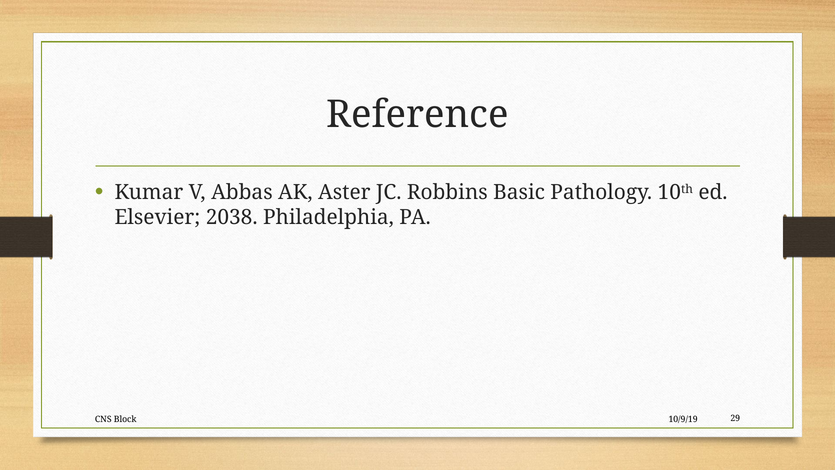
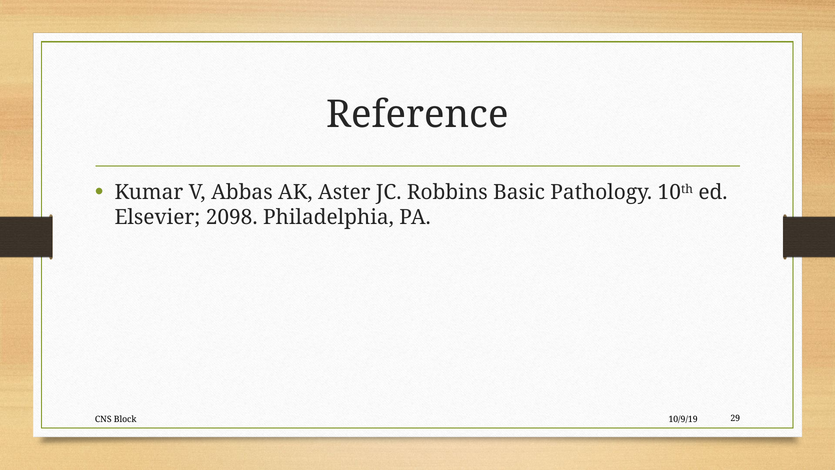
2038: 2038 -> 2098
